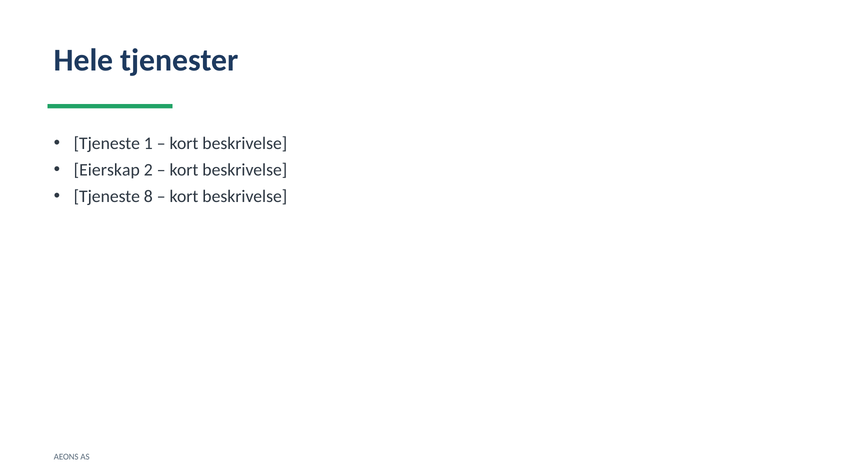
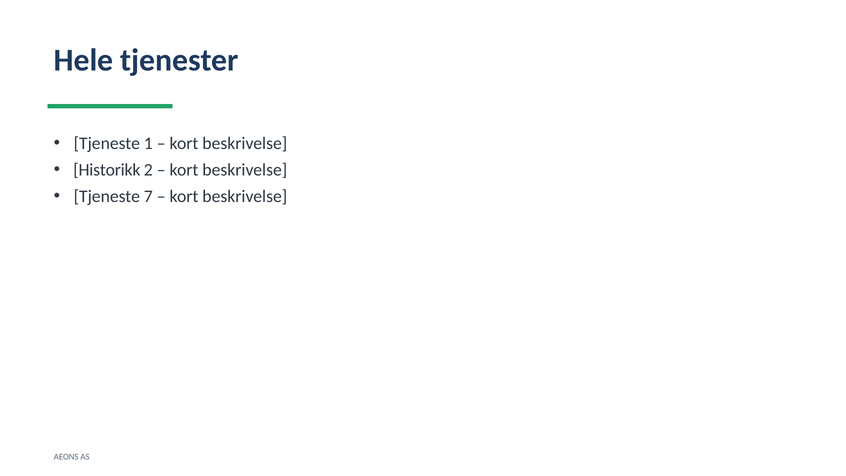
Eierskap: Eierskap -> Historikk
8: 8 -> 7
